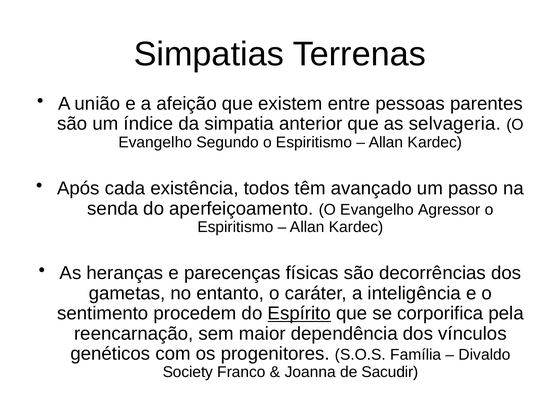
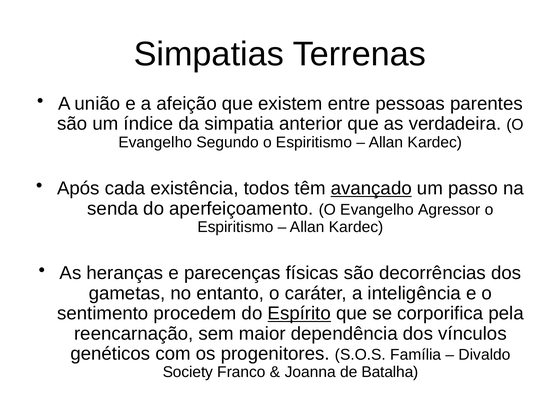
selvageria: selvageria -> verdadeira
avançado underline: none -> present
Sacudir: Sacudir -> Batalha
